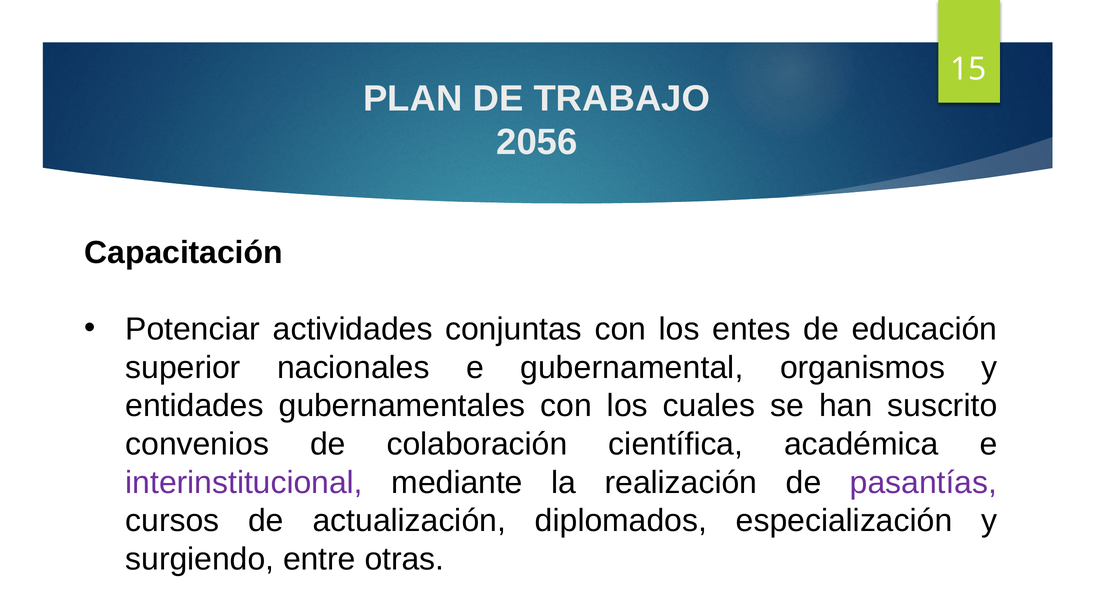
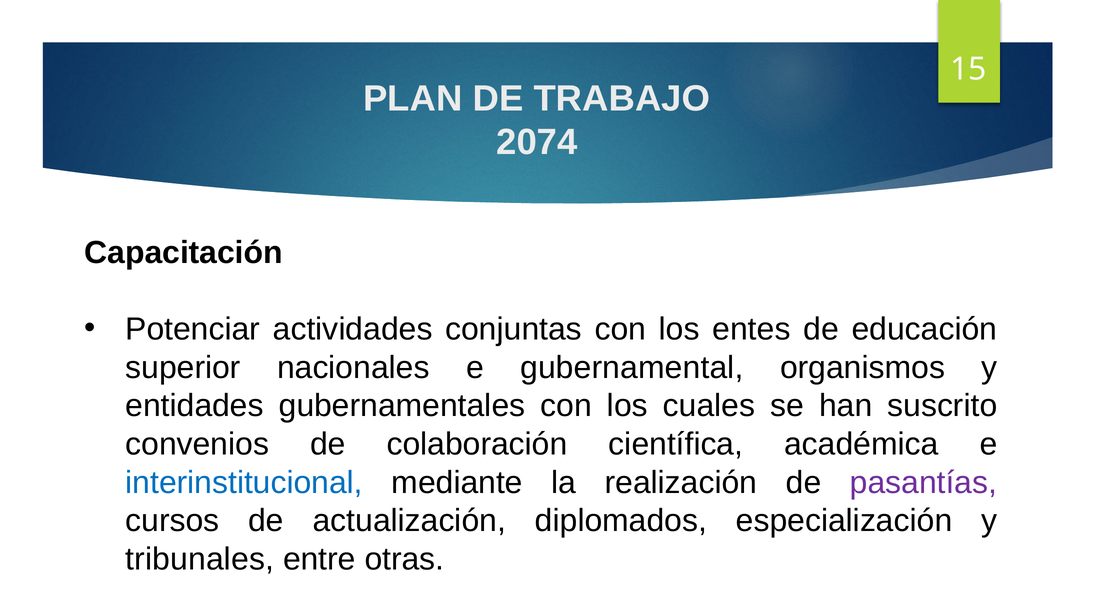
2056: 2056 -> 2074
interinstitucional colour: purple -> blue
surgiendo: surgiendo -> tribunales
